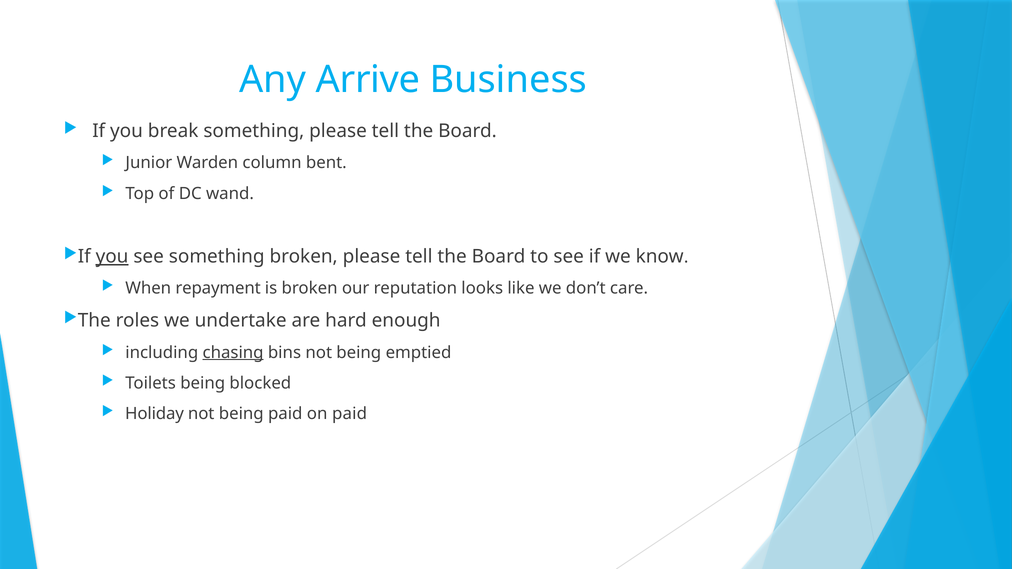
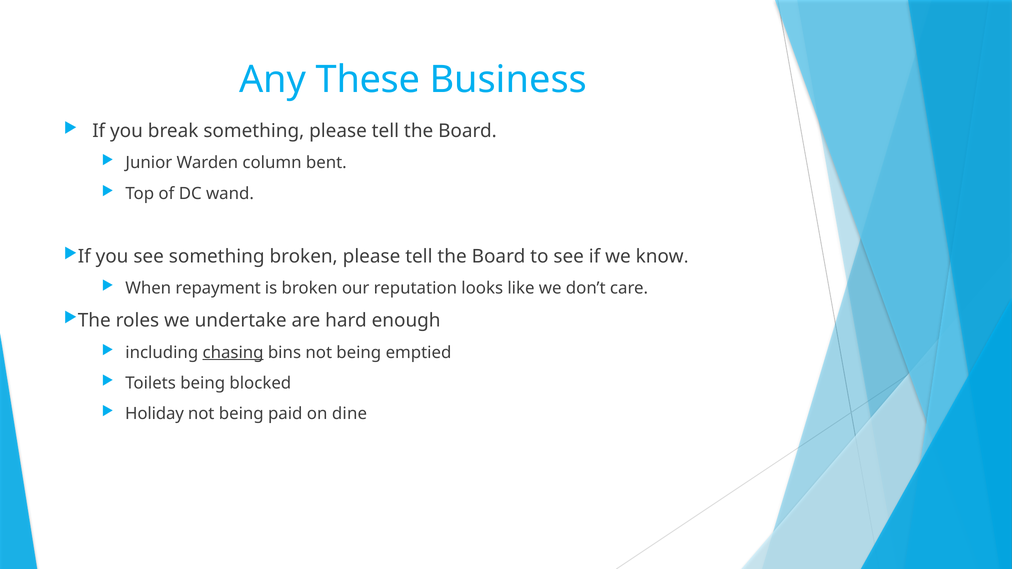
Arrive: Arrive -> These
you at (112, 257) underline: present -> none
on paid: paid -> dine
